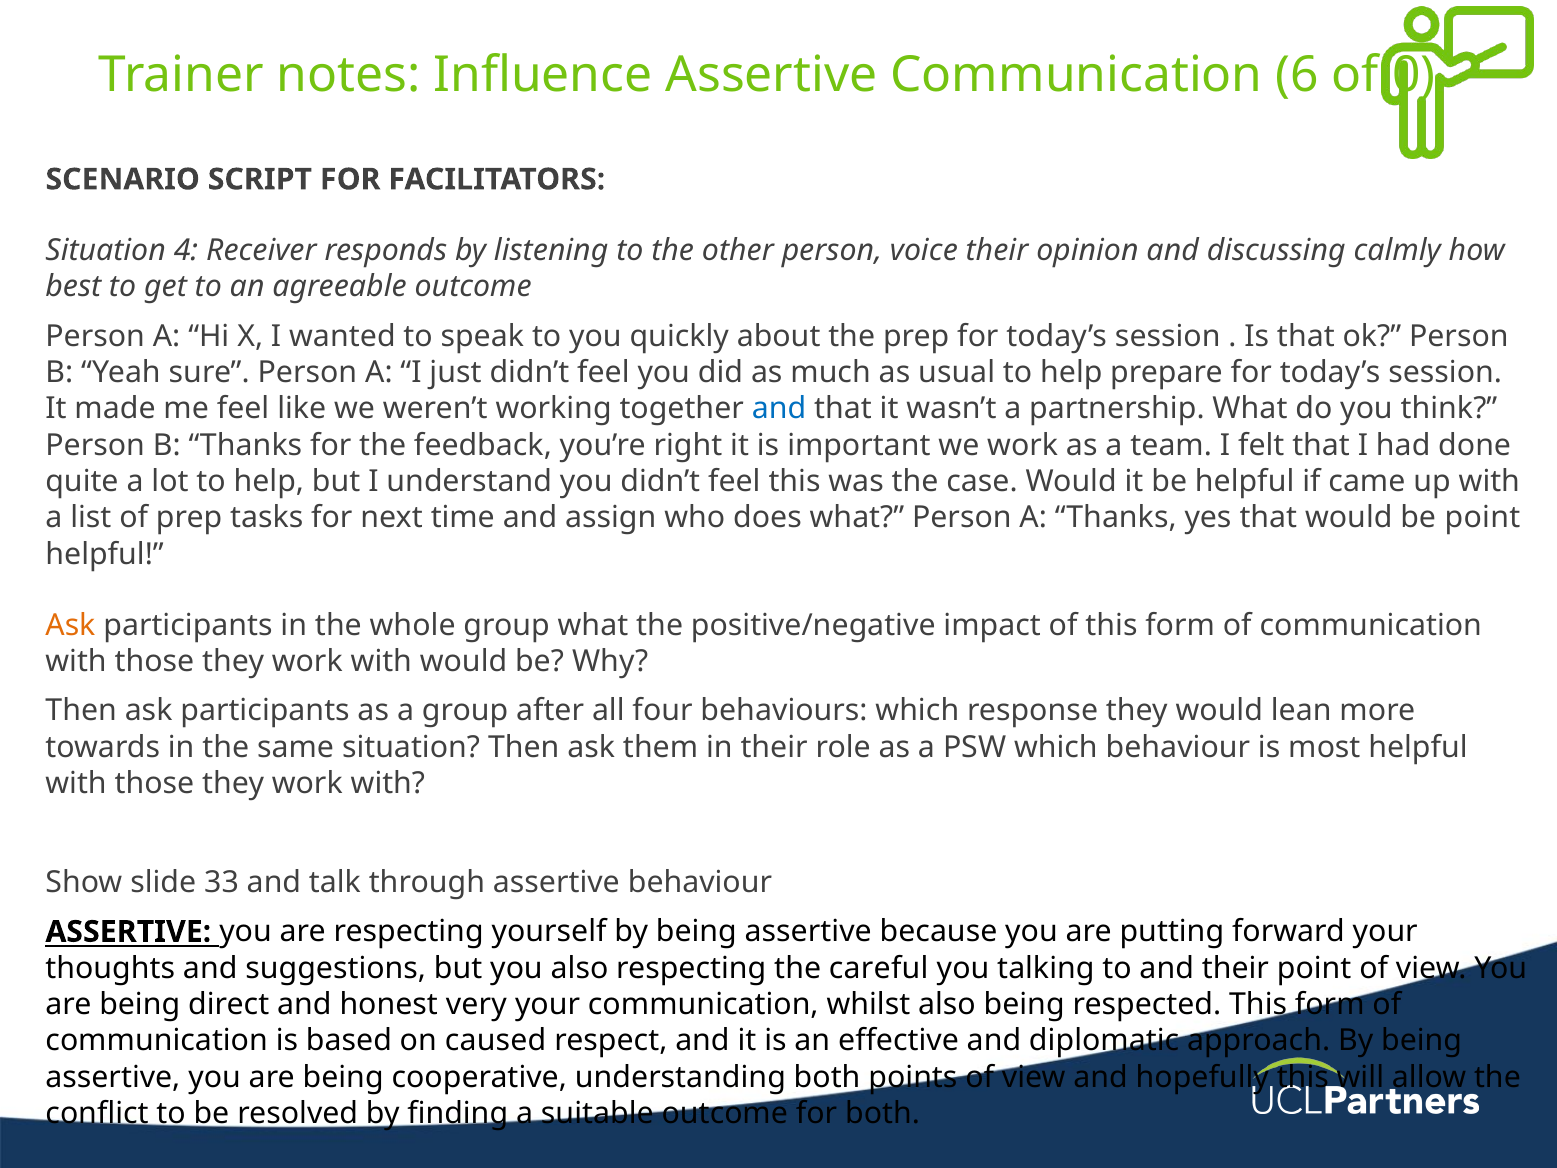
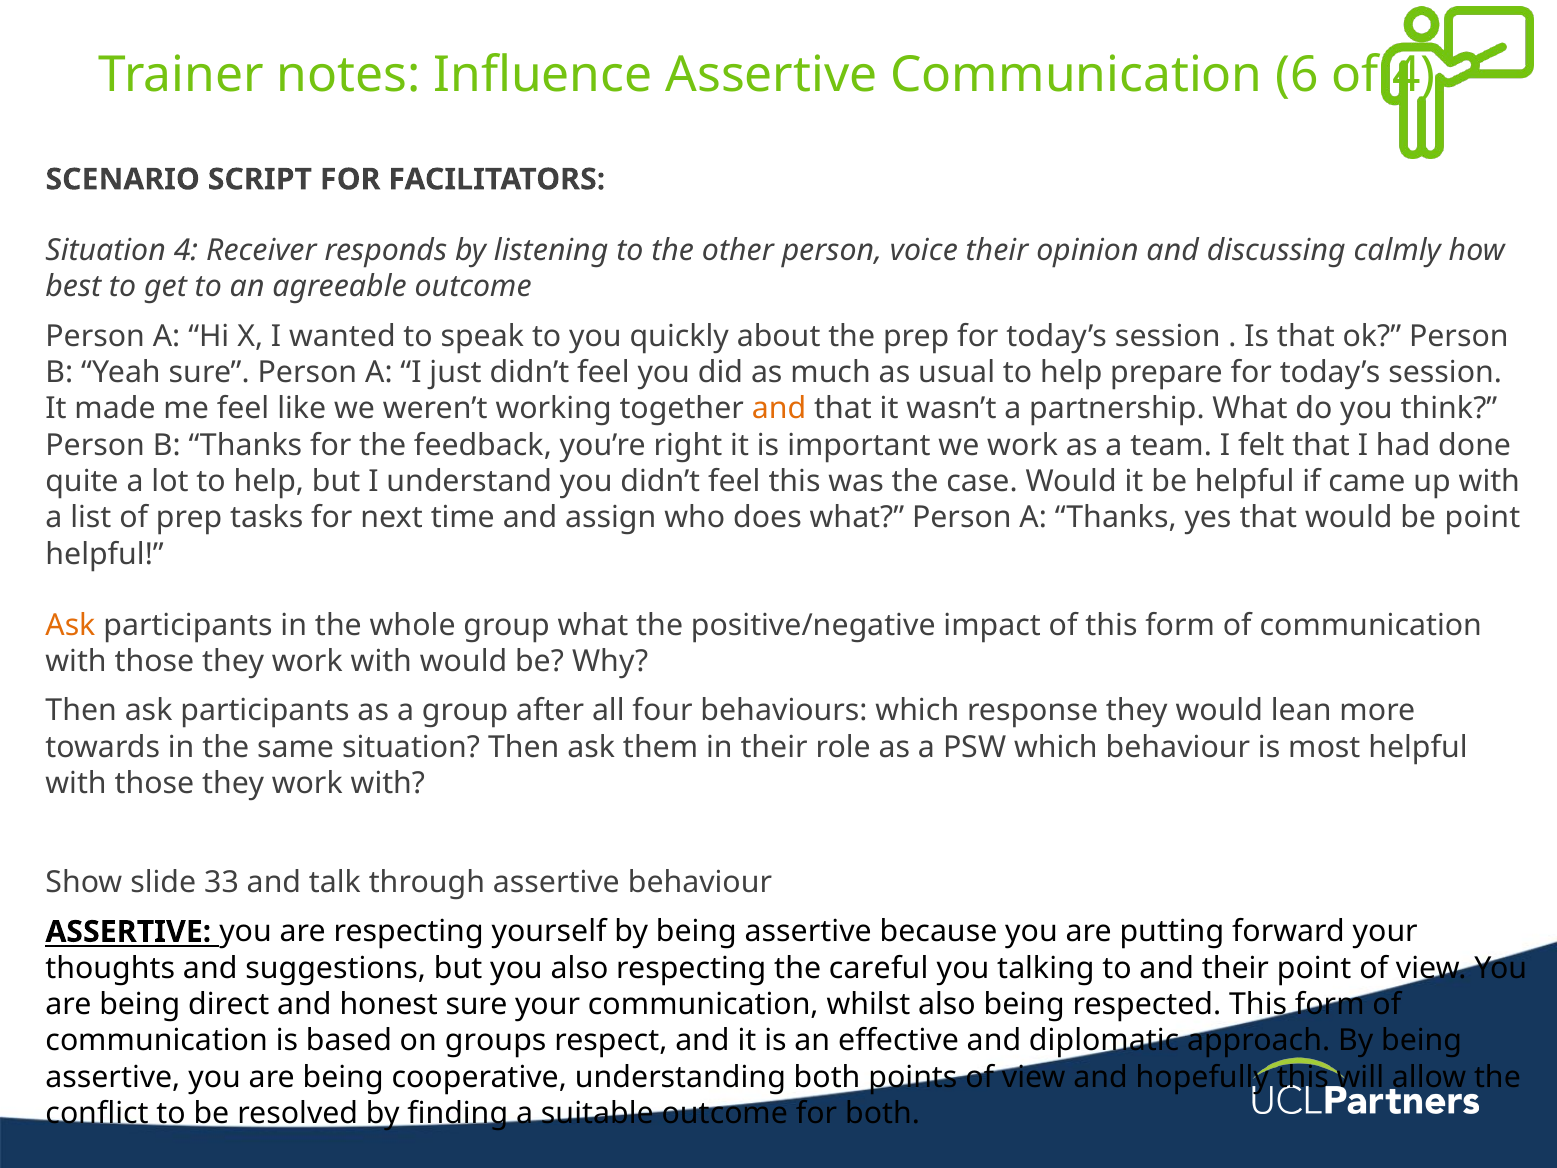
of 0: 0 -> 4
and at (779, 409) colour: blue -> orange
honest very: very -> sure
caused: caused -> groups
